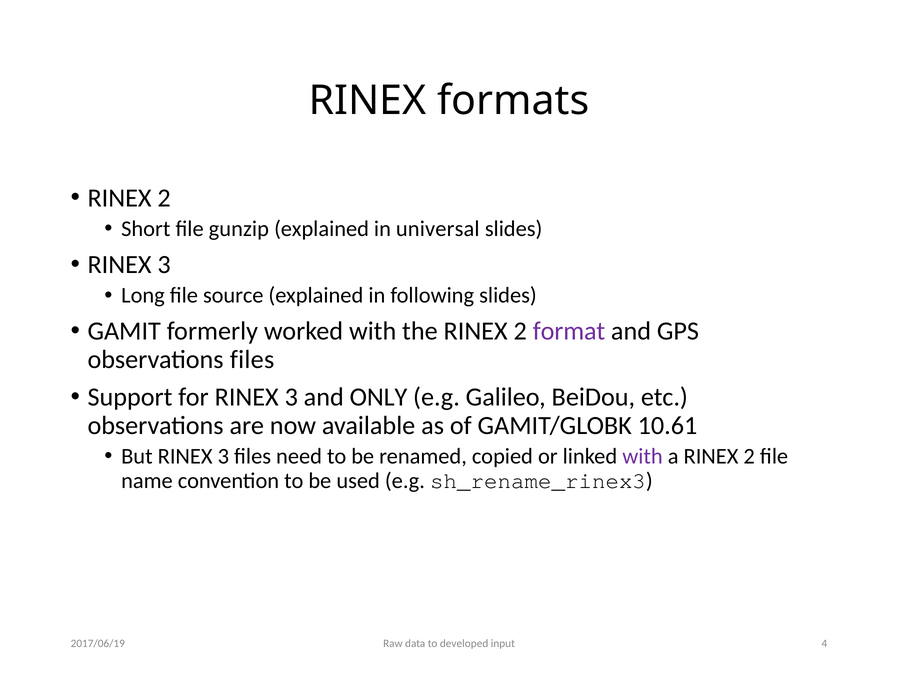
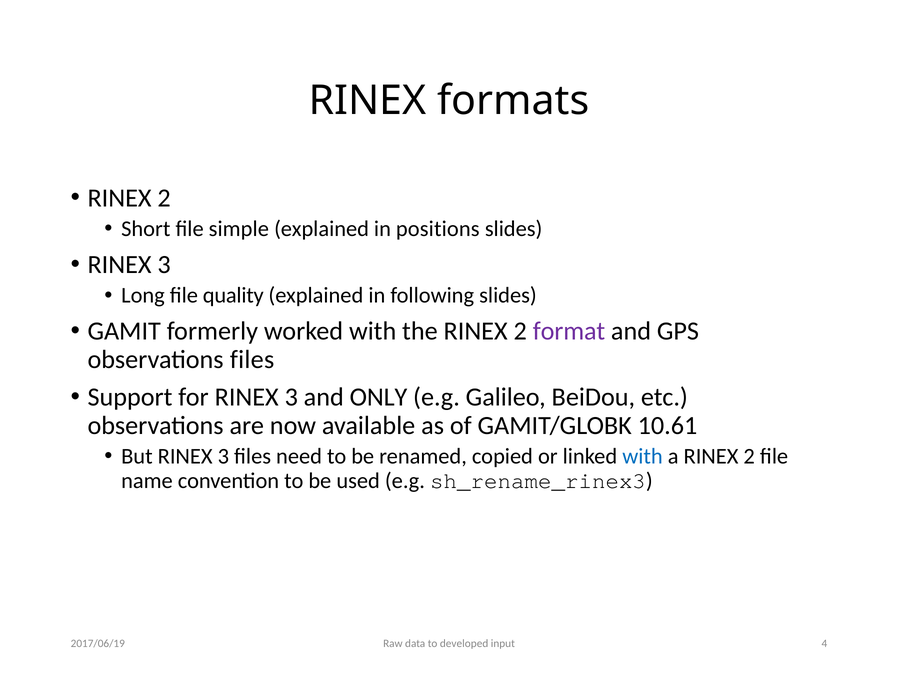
gunzip: gunzip -> simple
universal: universal -> positions
source: source -> quality
with at (643, 456) colour: purple -> blue
